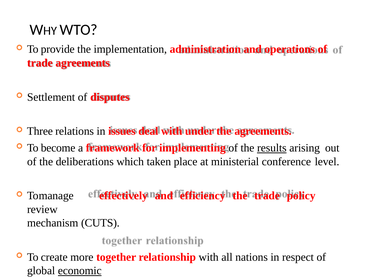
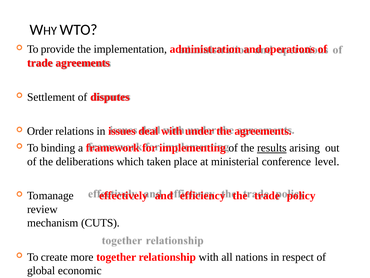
Three: Three -> Order
become: become -> binding
economic underline: present -> none
